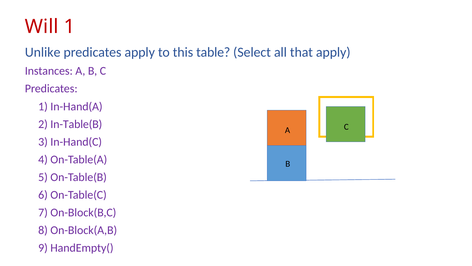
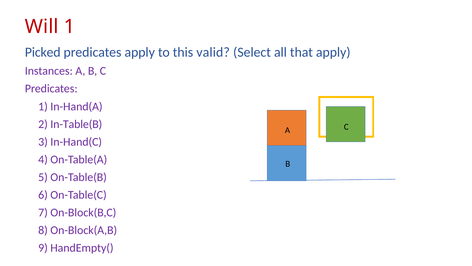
Unlike: Unlike -> Picked
table: table -> valid
